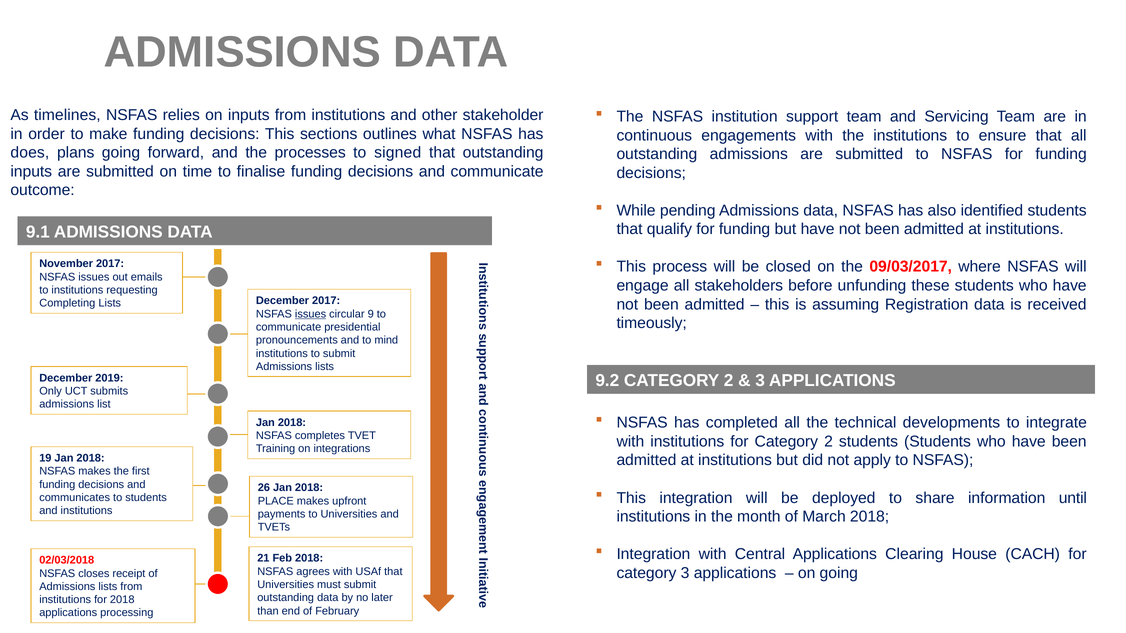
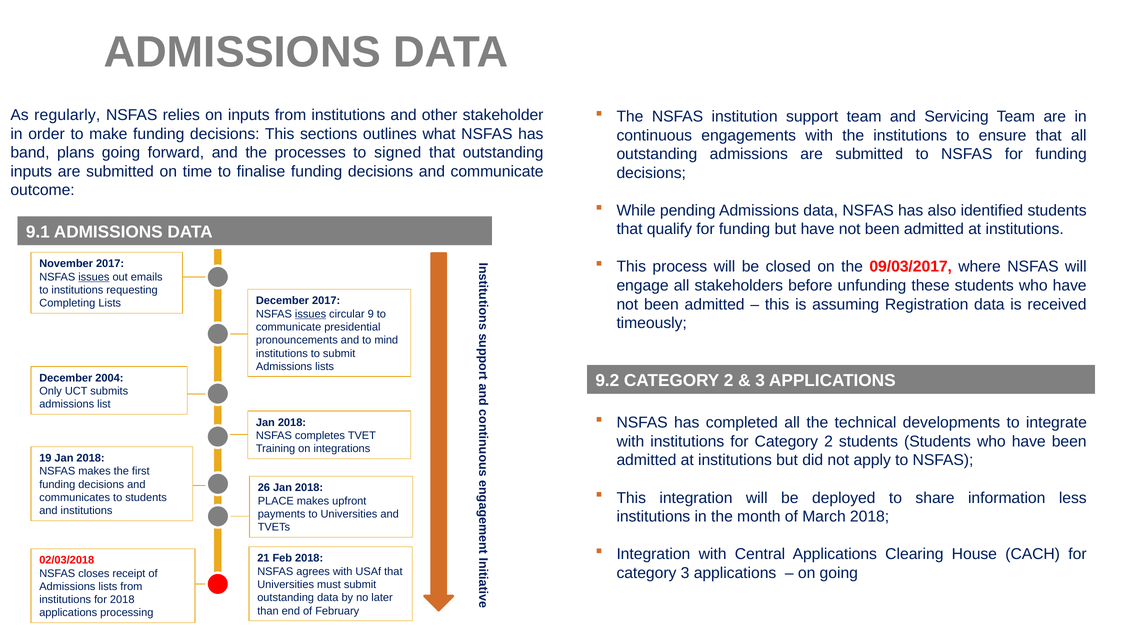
timelines: timelines -> regularly
does: does -> band
issues at (94, 277) underline: none -> present
2019: 2019 -> 2004
until: until -> less
